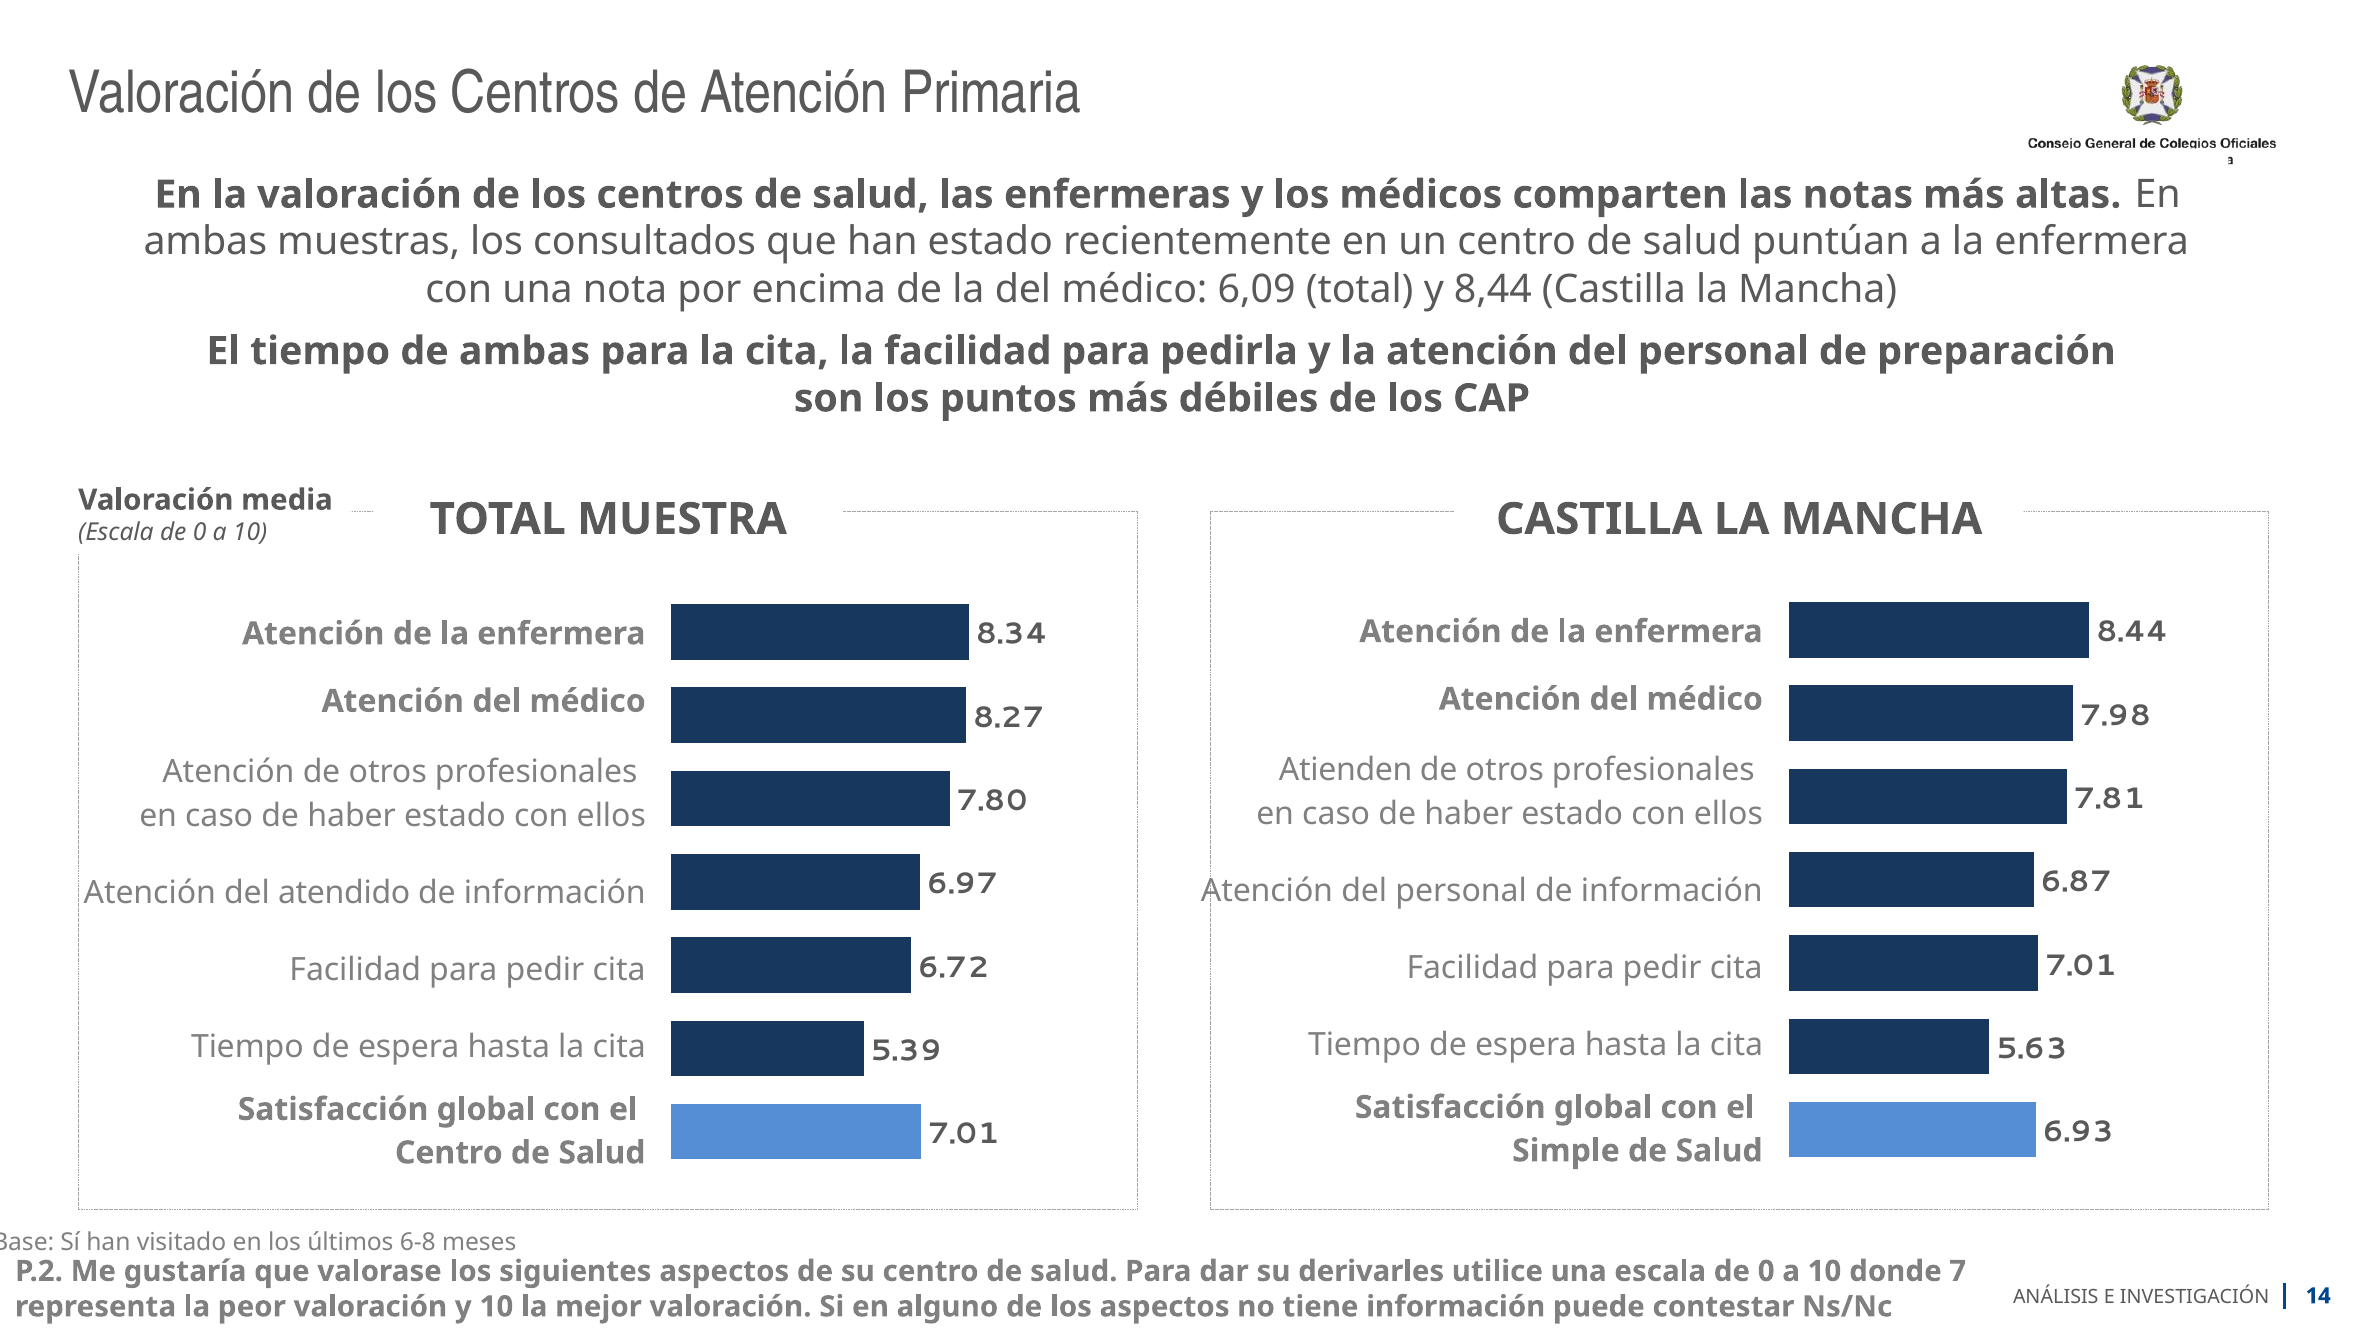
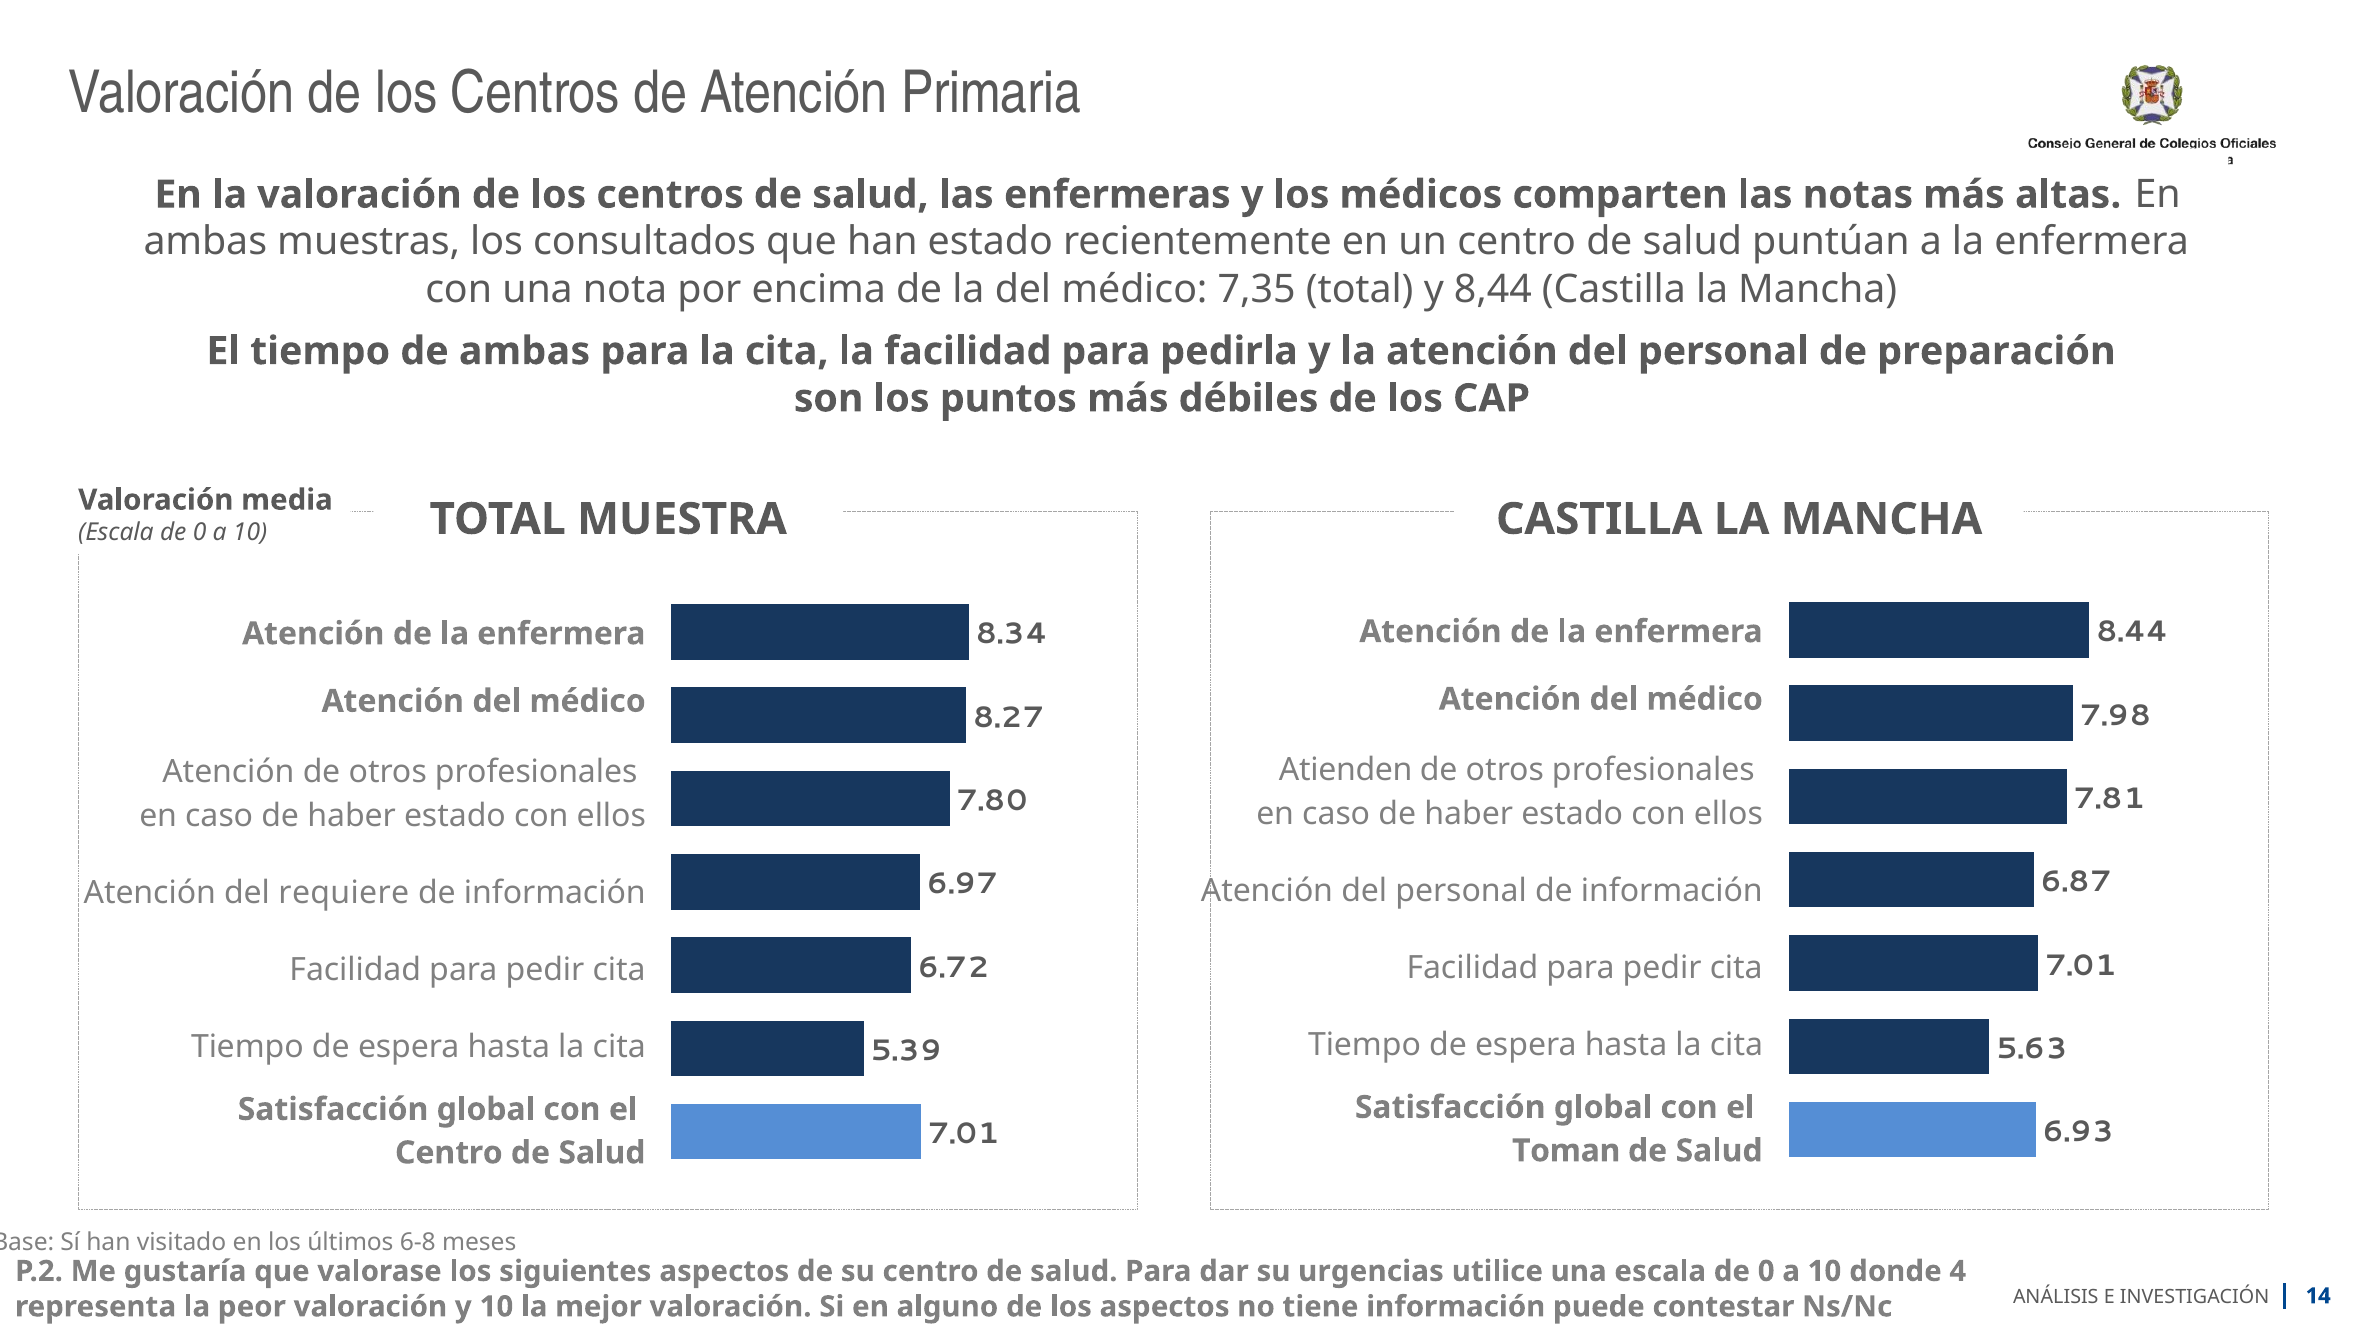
6,09: 6,09 -> 7,35
atendido: atendido -> requiere
Simple: Simple -> Toman
derivarles: derivarles -> urgencias
7: 7 -> 4
